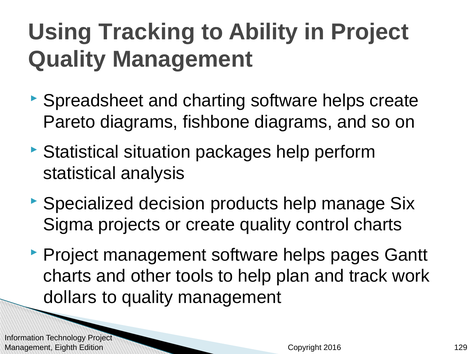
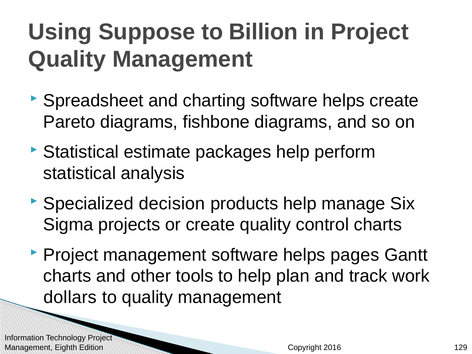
Tracking: Tracking -> Suppose
Ability: Ability -> Billion
situation: situation -> estimate
